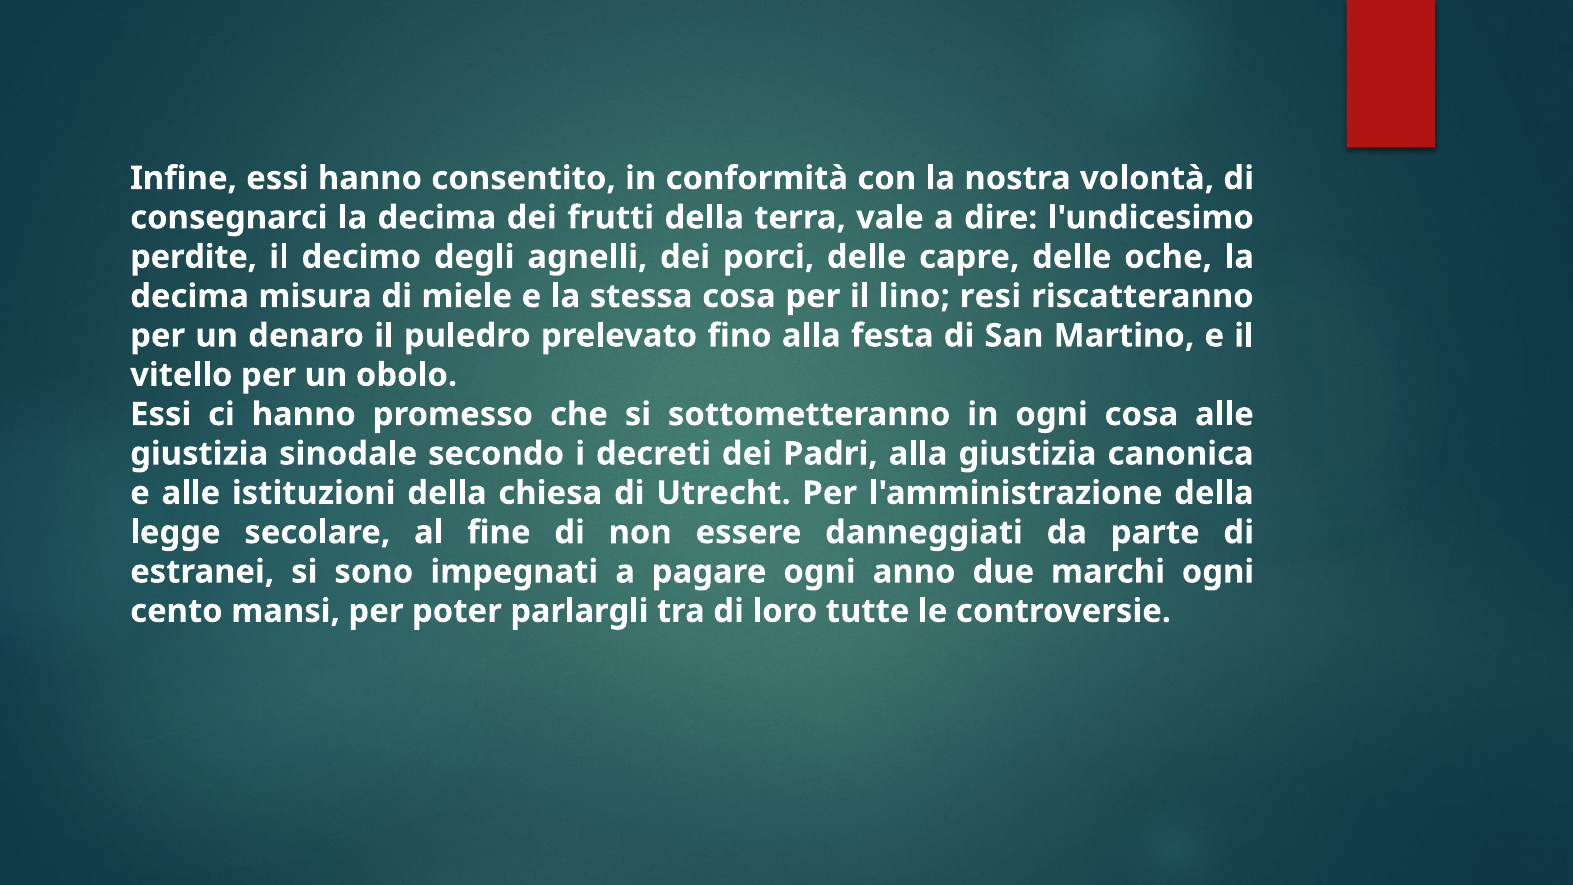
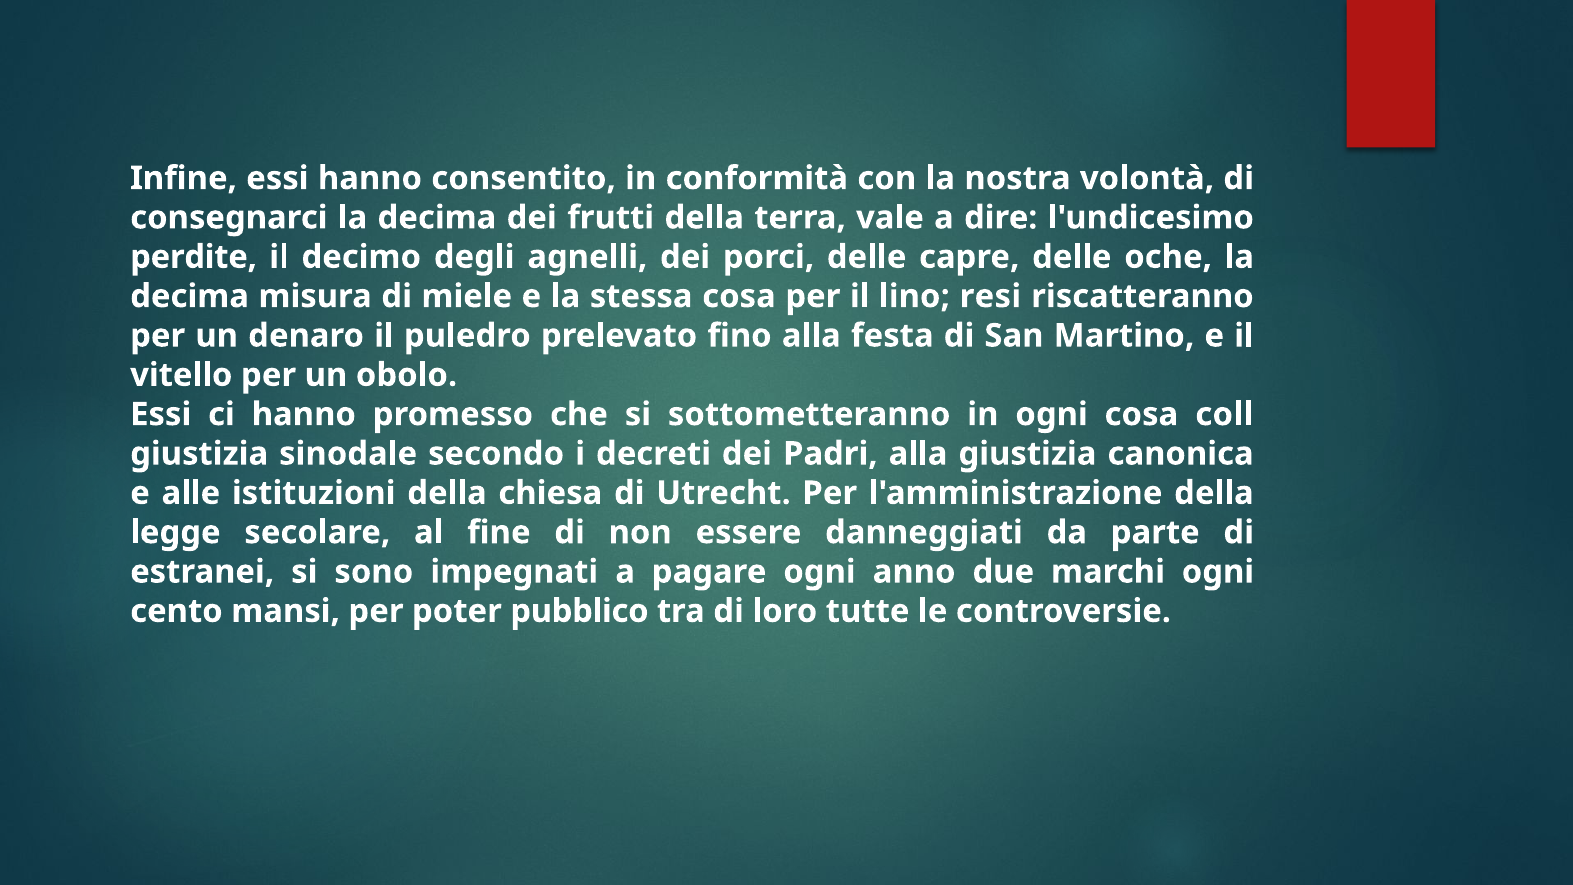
cosa alle: alle -> coll
parlargli: parlargli -> pubblico
